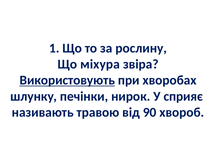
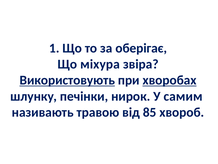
рослину: рослину -> оберігає
хворобах underline: none -> present
сприяє: сприяє -> самим
90: 90 -> 85
